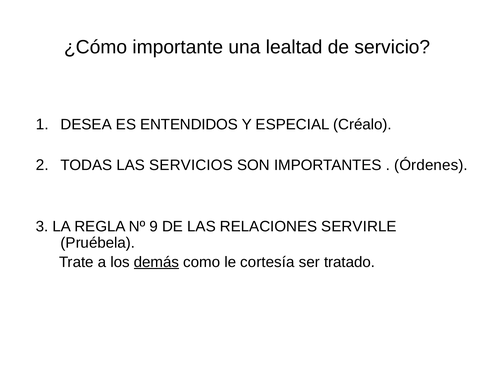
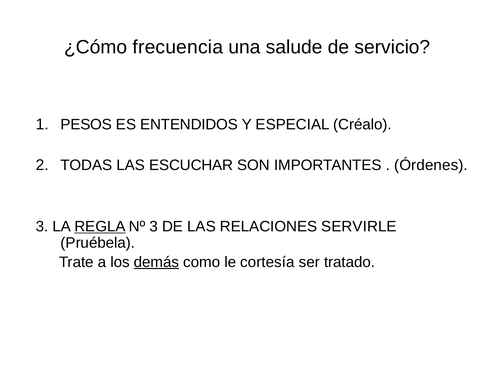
importante: importante -> frecuencia
lealtad: lealtad -> salude
DESEA: DESEA -> PESOS
SERVICIOS: SERVICIOS -> ESCUCHAR
REGLA underline: none -> present
Nº 9: 9 -> 3
